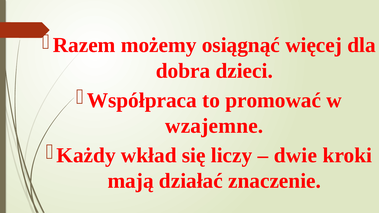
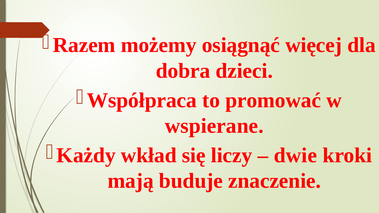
wzajemne: wzajemne -> wspierane
działać: działać -> buduje
